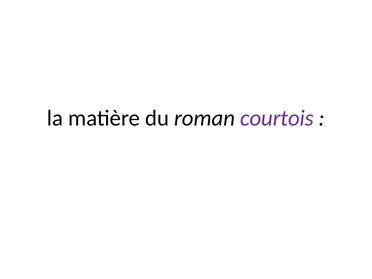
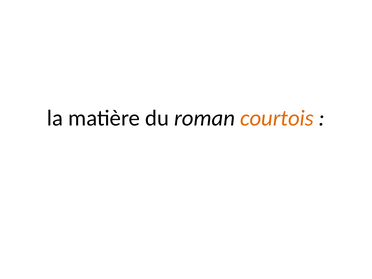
courtois colour: purple -> orange
